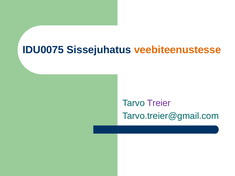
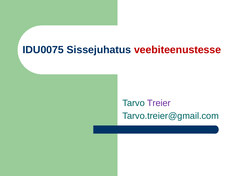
veebiteenustesse colour: orange -> red
